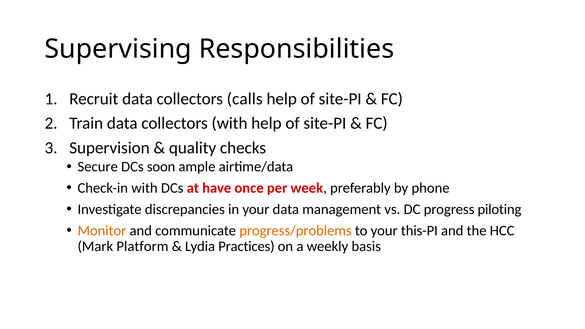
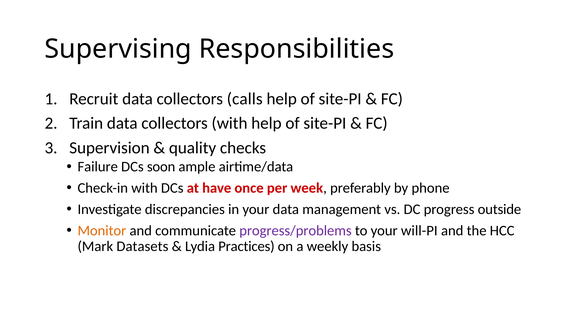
Secure: Secure -> Failure
piloting: piloting -> outside
progress/problems colour: orange -> purple
this-PI: this-PI -> will-PI
Platform: Platform -> Datasets
